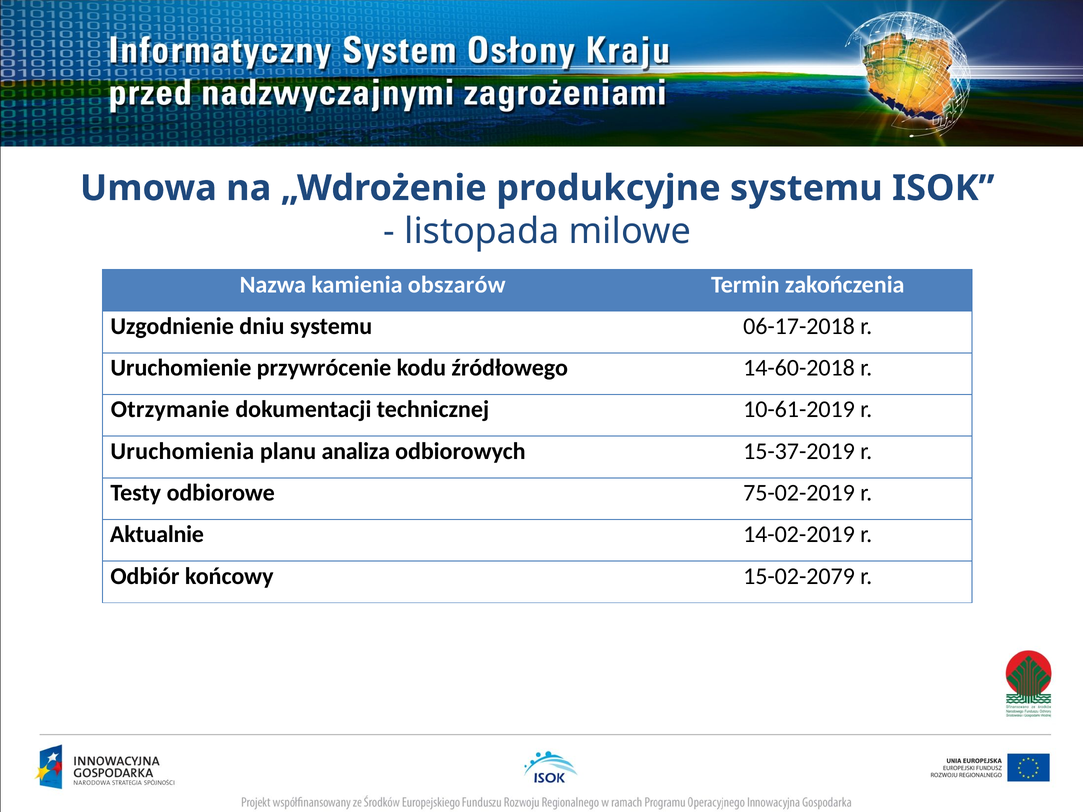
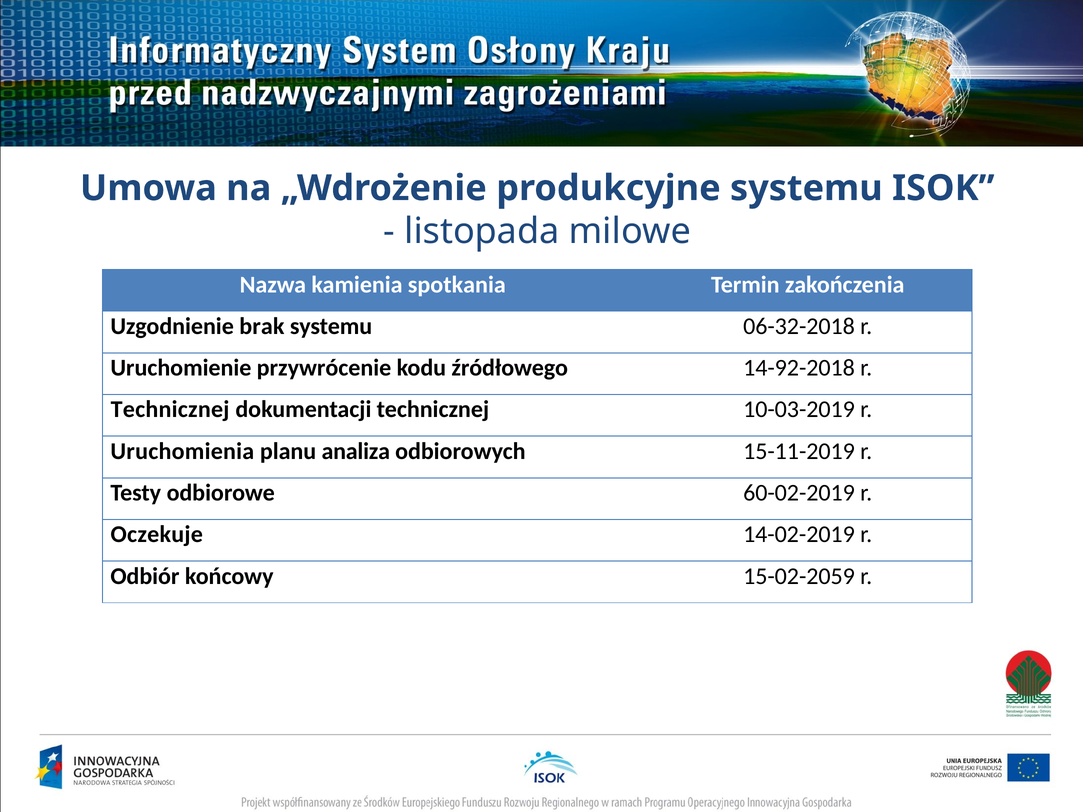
obszarów: obszarów -> spotkania
dniu: dniu -> brak
06-17-2018: 06-17-2018 -> 06-32-2018
14-60-2018: 14-60-2018 -> 14-92-2018
Otrzymanie at (170, 410): Otrzymanie -> Technicznej
10-61-2019: 10-61-2019 -> 10-03-2019
15-37-2019: 15-37-2019 -> 15-11-2019
75-02-2019: 75-02-2019 -> 60-02-2019
Aktualnie: Aktualnie -> Oczekuje
15-02-2079: 15-02-2079 -> 15-02-2059
